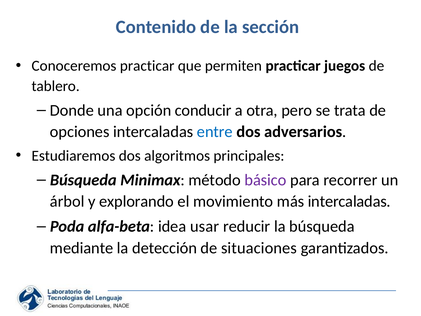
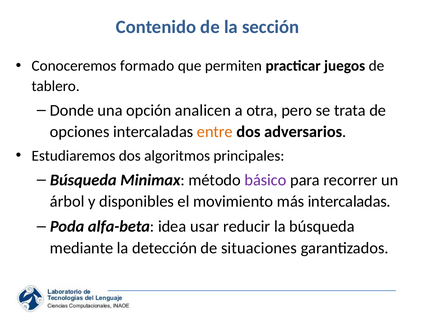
Conoceremos practicar: practicar -> formado
conducir: conducir -> analicen
entre colour: blue -> orange
explorando: explorando -> disponibles
